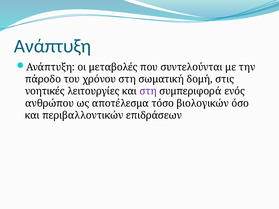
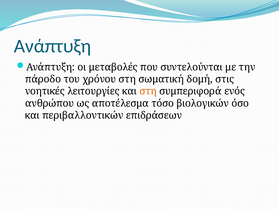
στη at (148, 91) colour: purple -> orange
